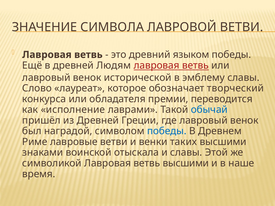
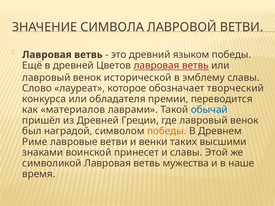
Людям: Людям -> Цветов
исполнение: исполнение -> материалов
победы at (167, 131) colour: blue -> orange
отыскала: отыскала -> принесет
ветвь высшими: высшими -> мужества
